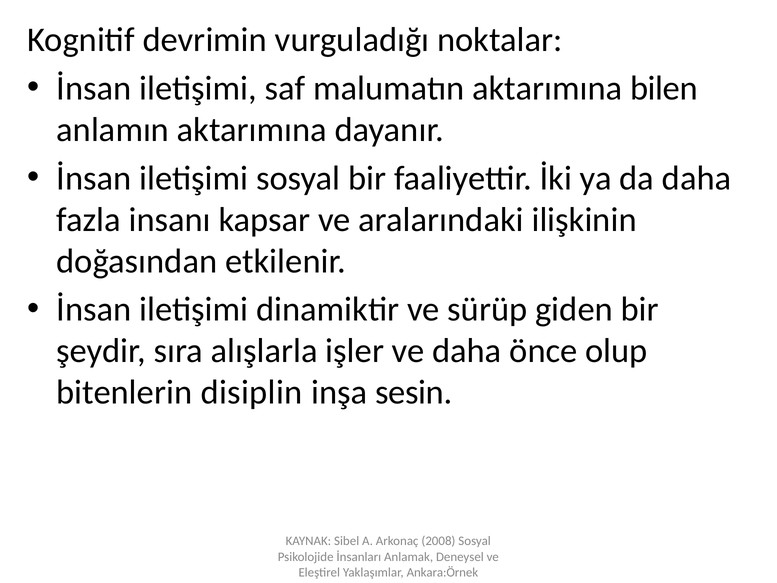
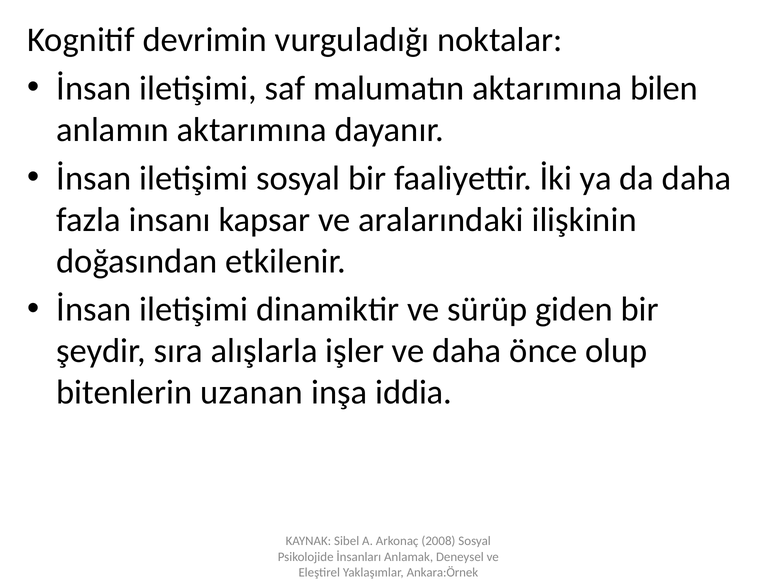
disiplin: disiplin -> uzanan
sesin: sesin -> iddia
